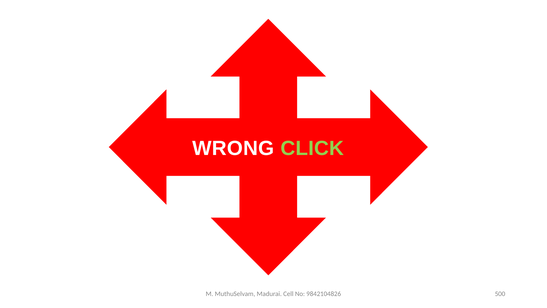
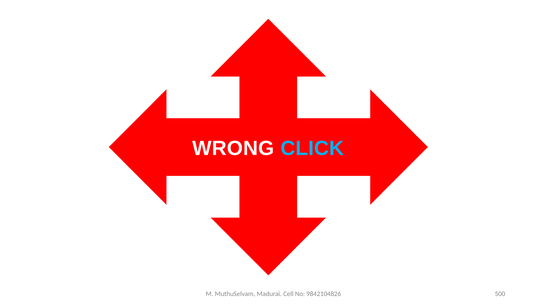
CLICK colour: light green -> light blue
